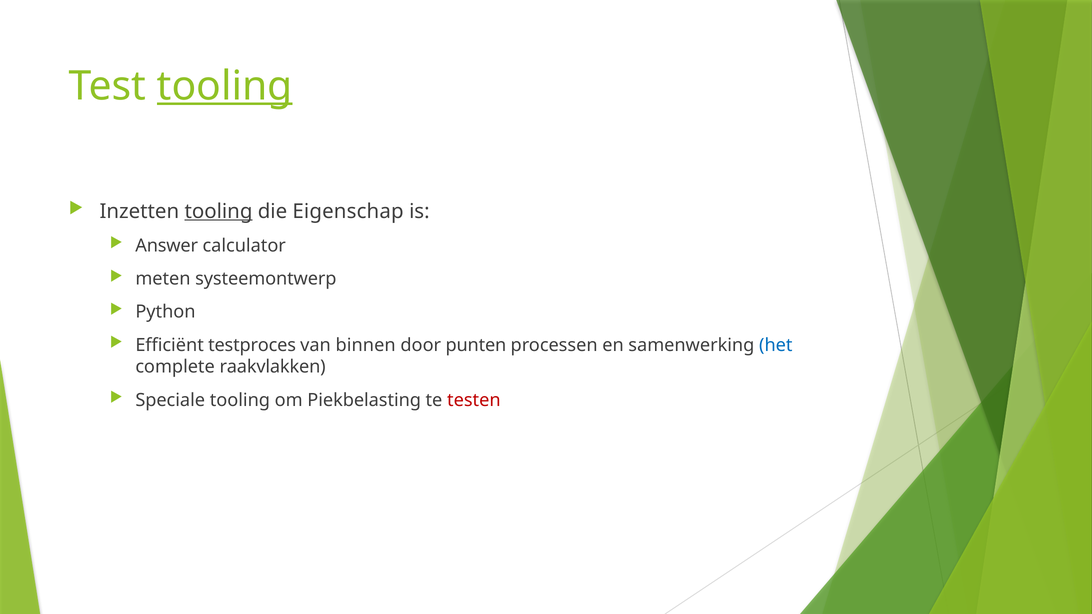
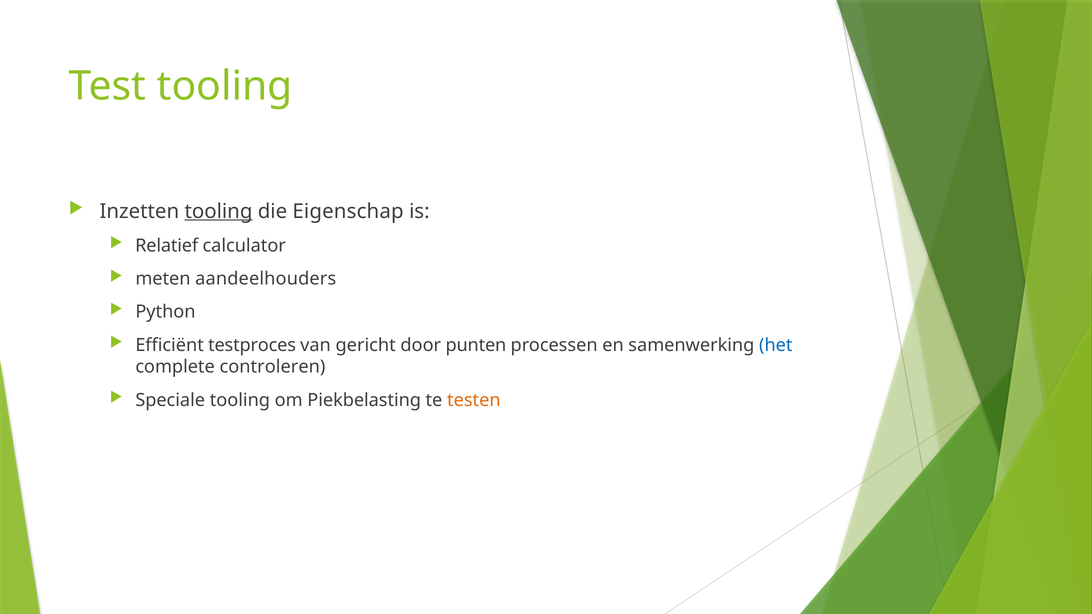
tooling at (225, 86) underline: present -> none
Answer: Answer -> Relatief
systeemontwerp: systeemontwerp -> aandeelhouders
binnen: binnen -> gericht
raakvlakken: raakvlakken -> controleren
testen colour: red -> orange
